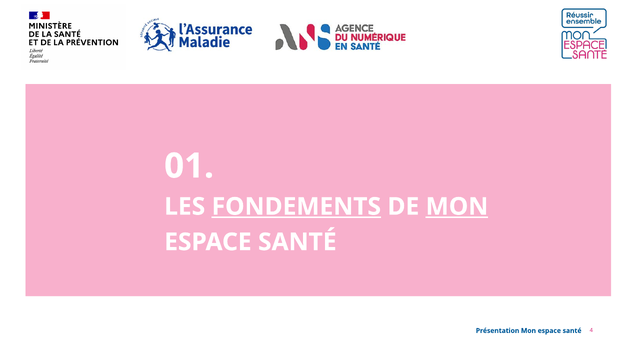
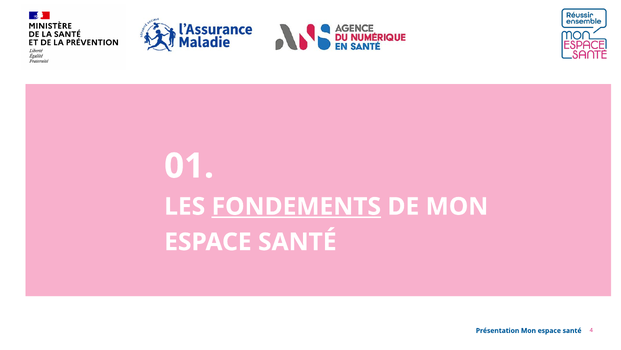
MON at (457, 206) underline: present -> none
